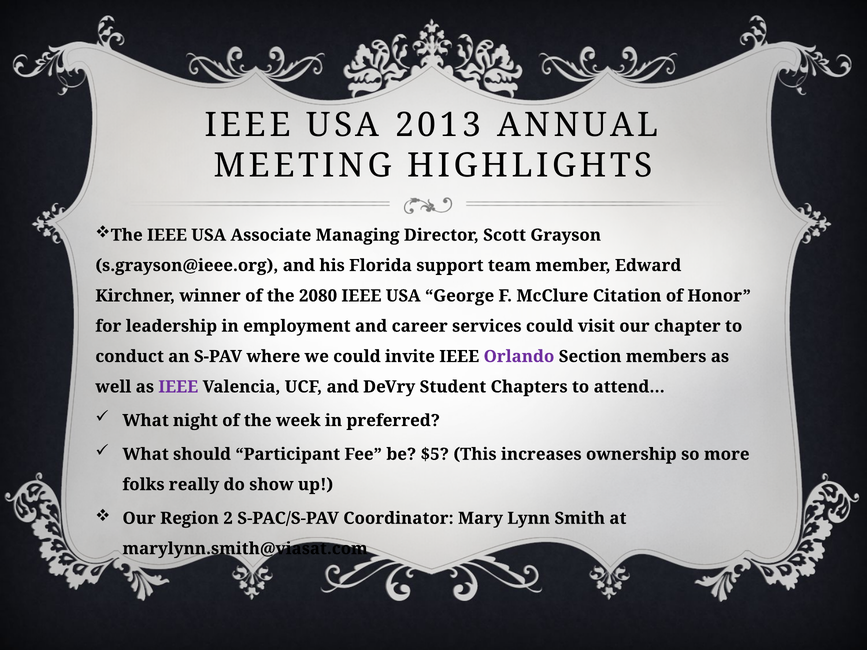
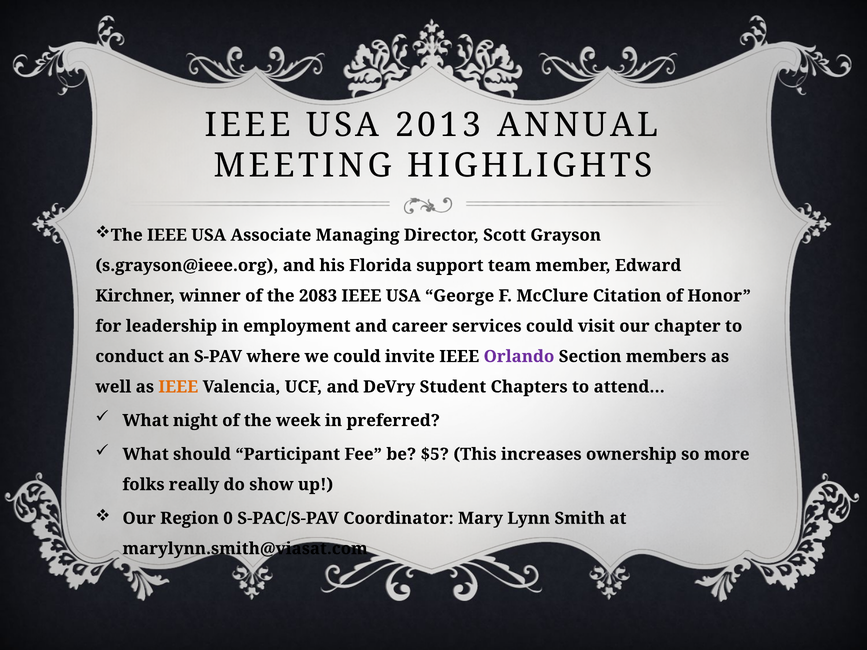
2080: 2080 -> 2083
IEEE at (178, 387) colour: purple -> orange
2: 2 -> 0
